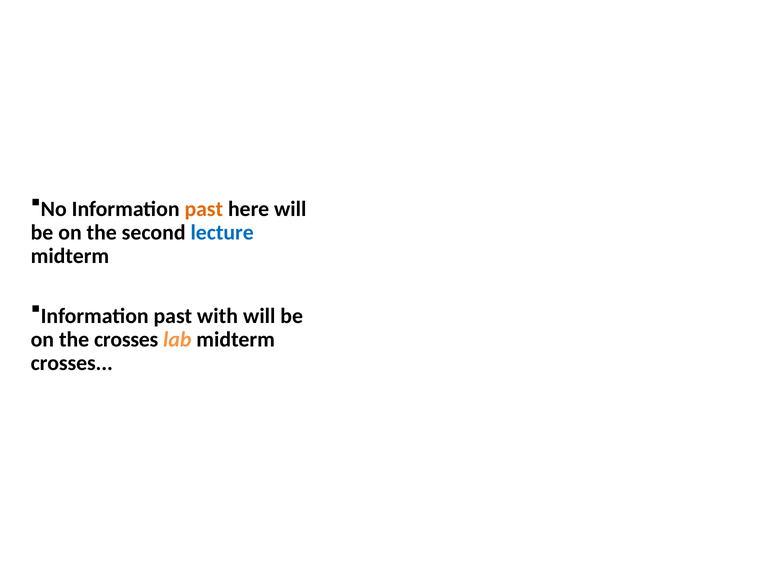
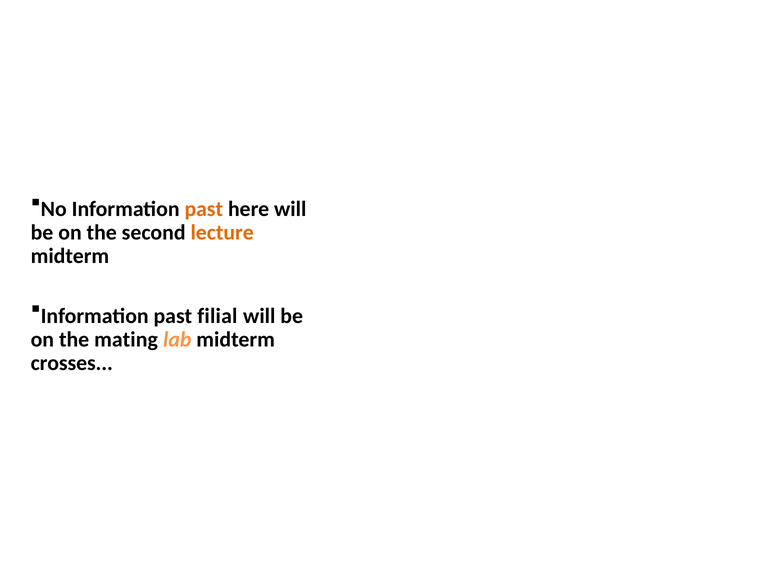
lecture colour: blue -> orange
with: with -> filial
the crosses: crosses -> mating
